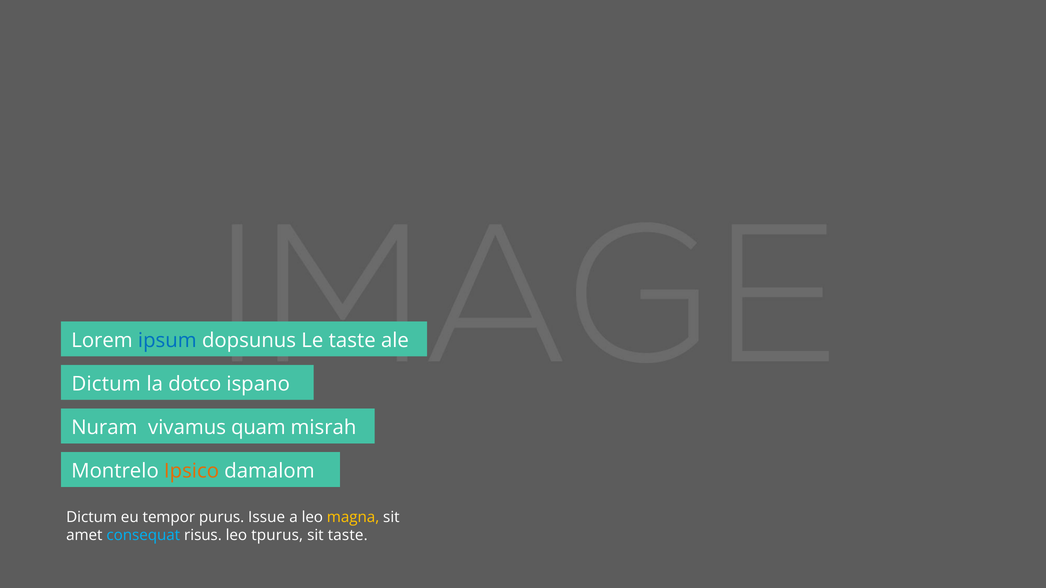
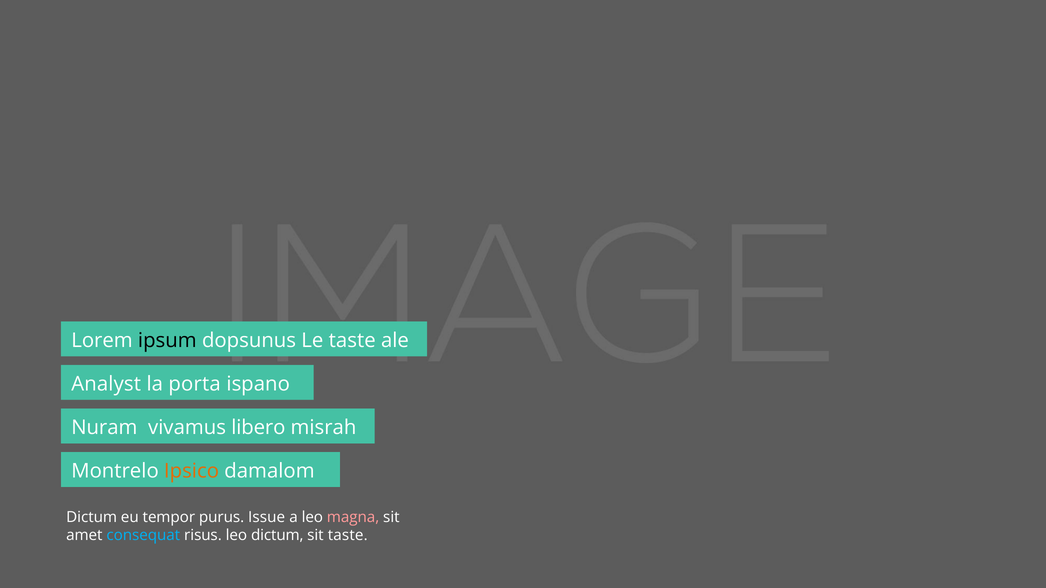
ipsum colour: blue -> black
Dictum at (106, 384): Dictum -> Analyst
dotco: dotco -> porta
quam: quam -> libero
magna colour: yellow -> pink
leo tpurus: tpurus -> dictum
